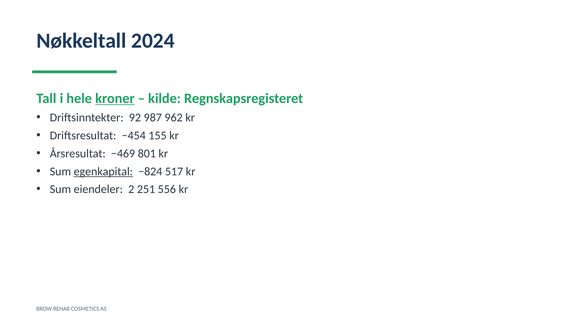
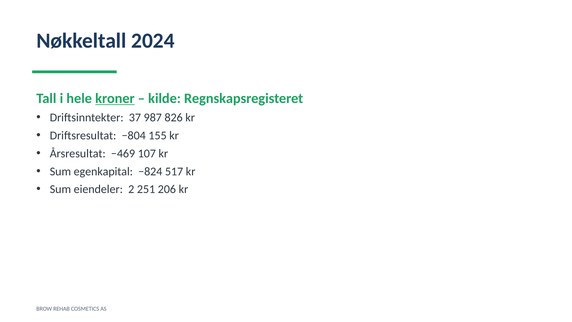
92: 92 -> 37
962: 962 -> 826
−454: −454 -> −804
801: 801 -> 107
egenkapital underline: present -> none
556: 556 -> 206
